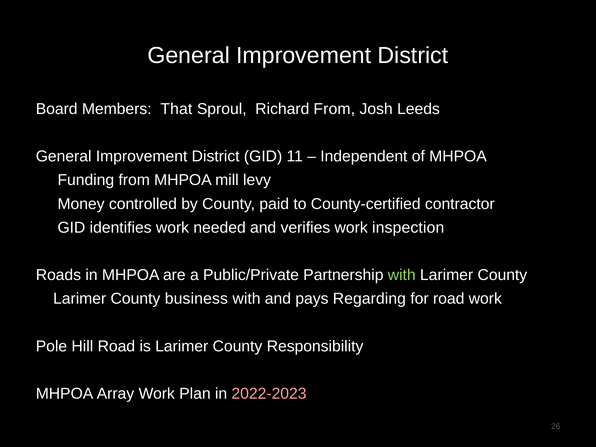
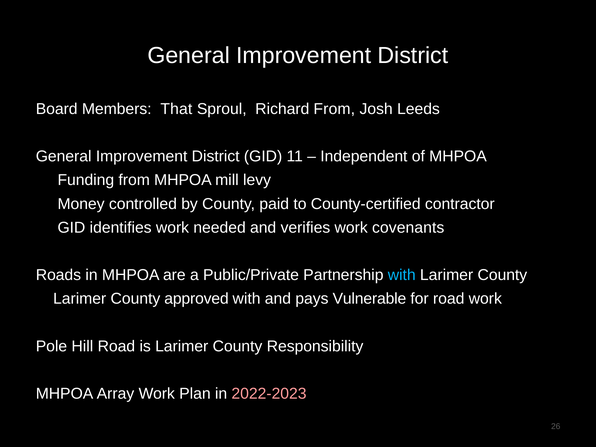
inspection: inspection -> covenants
with at (402, 275) colour: light green -> light blue
business: business -> approved
Regarding: Regarding -> Vulnerable
